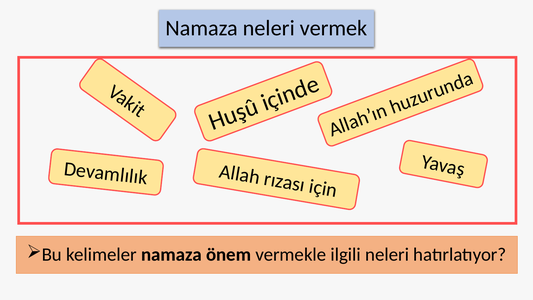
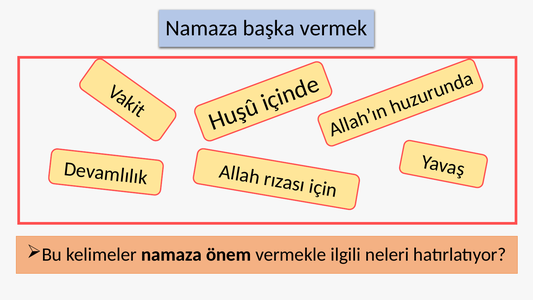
Namaza neleri: neleri -> başka
